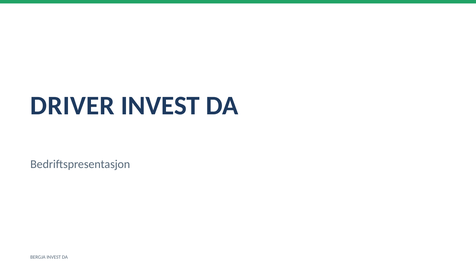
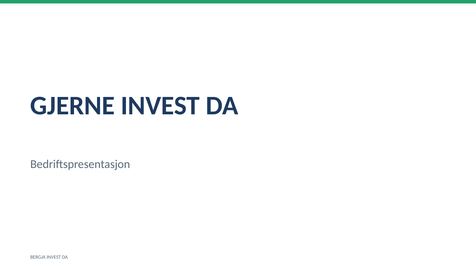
DRIVER: DRIVER -> GJERNE
